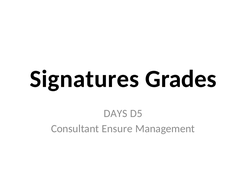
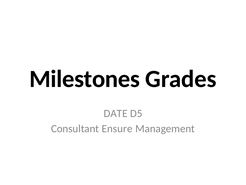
Signatures: Signatures -> Milestones
DAYS: DAYS -> DATE
